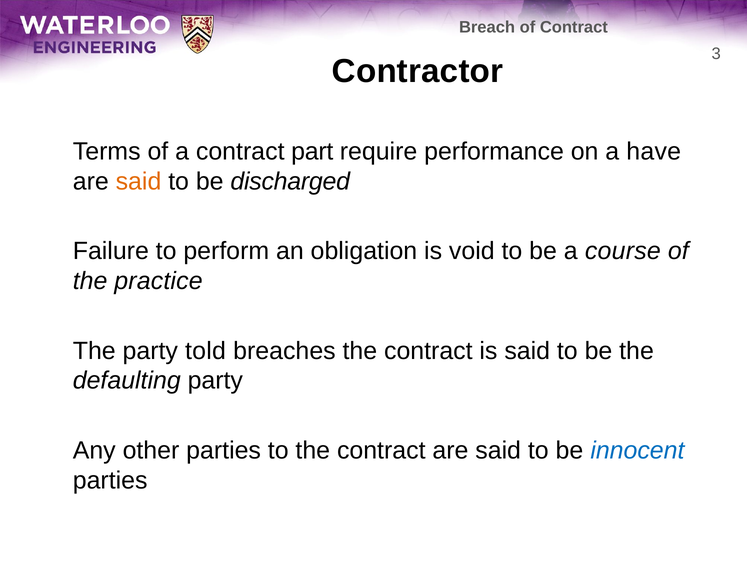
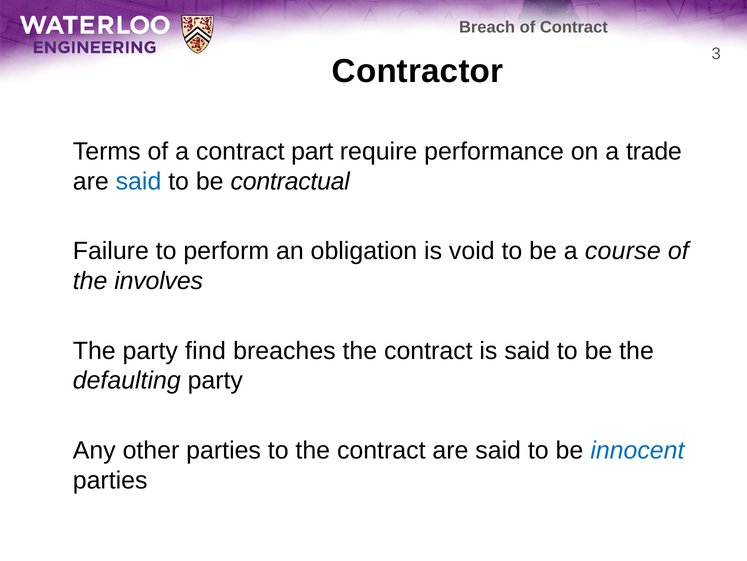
have: have -> trade
said at (139, 181) colour: orange -> blue
discharged: discharged -> contractual
practice: practice -> involves
told: told -> find
